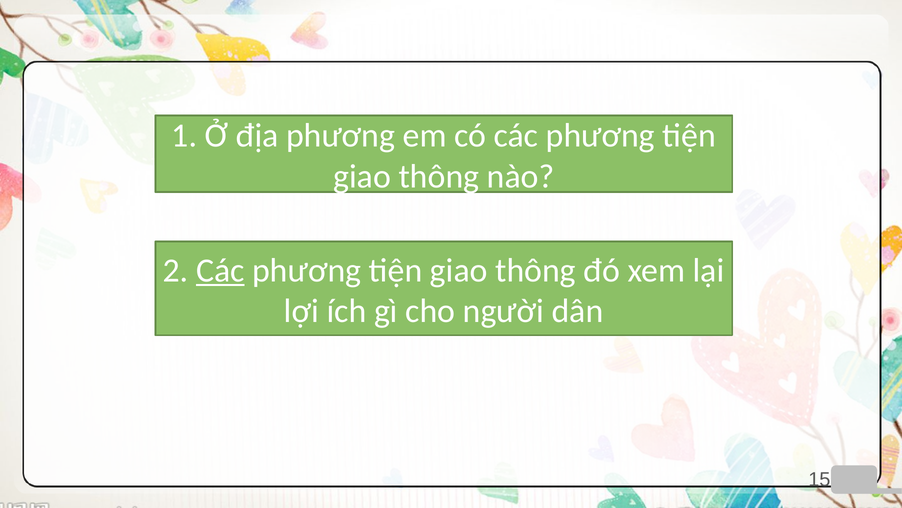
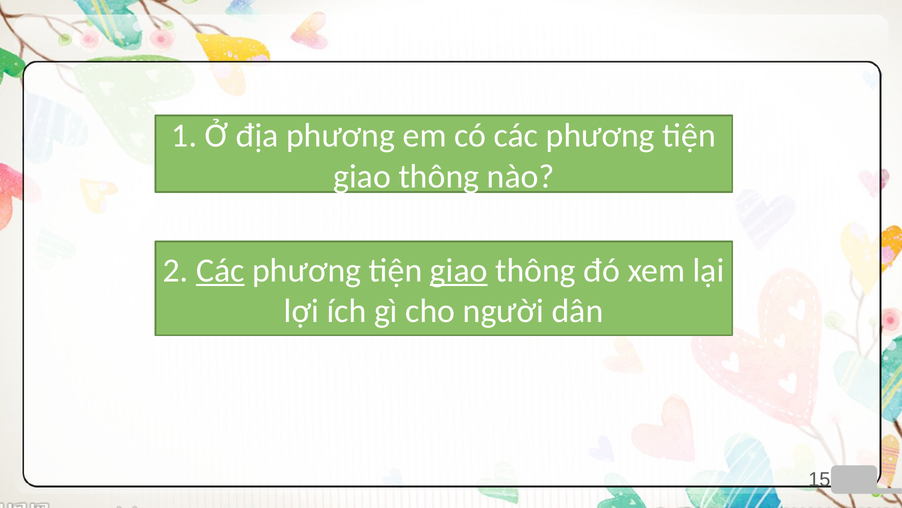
giao at (459, 270) underline: none -> present
